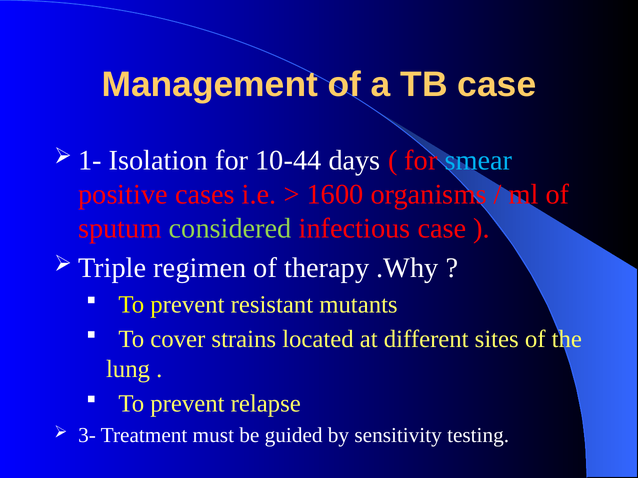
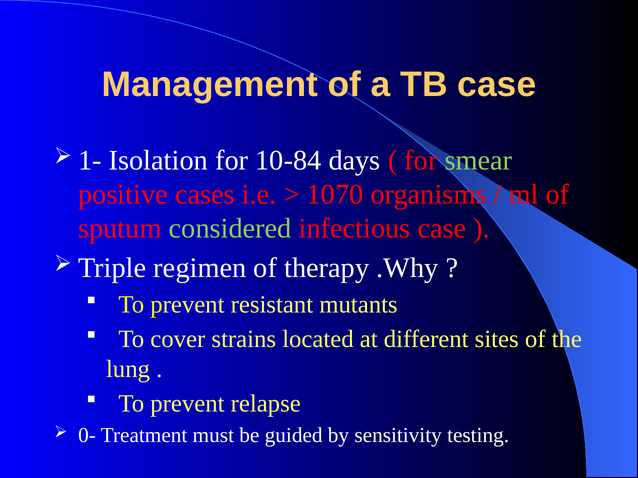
10-44: 10-44 -> 10-84
smear colour: light blue -> light green
1600: 1600 -> 1070
3-: 3- -> 0-
